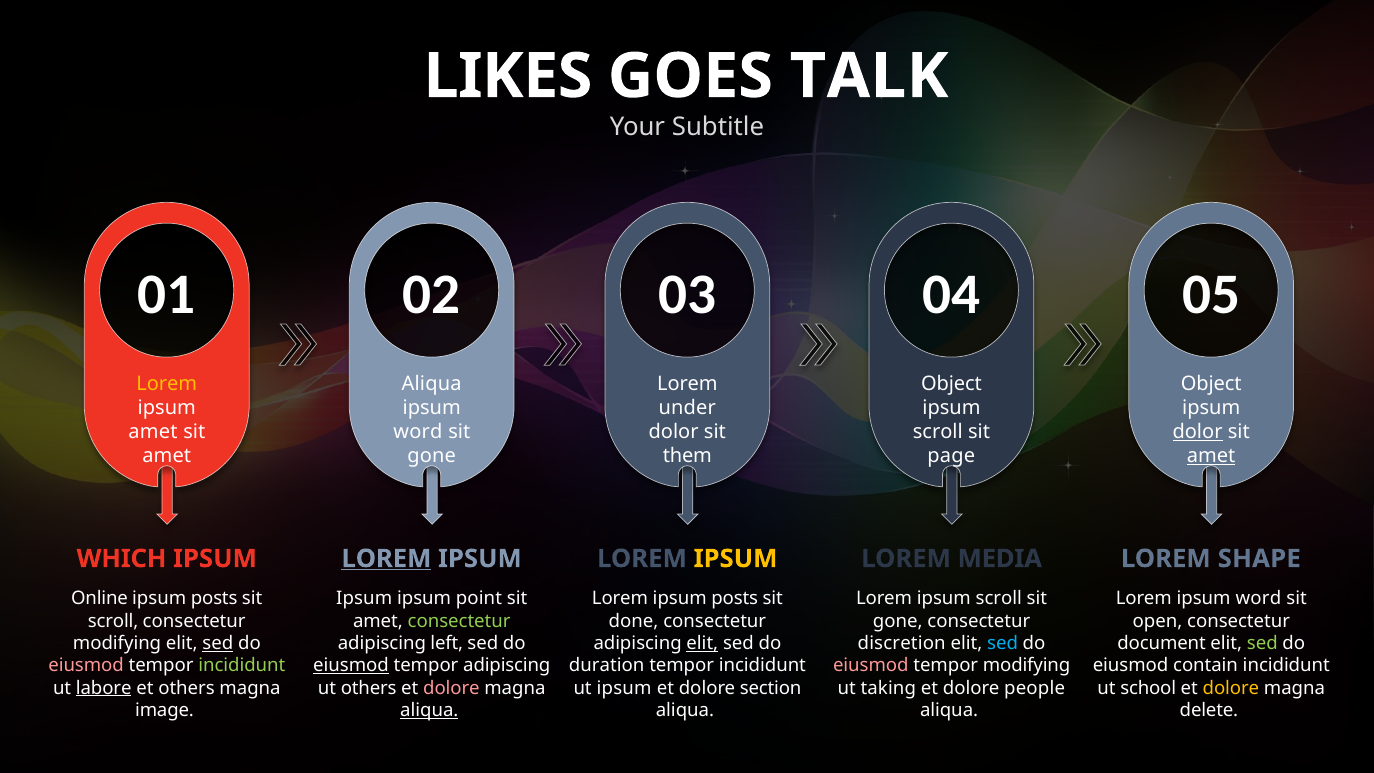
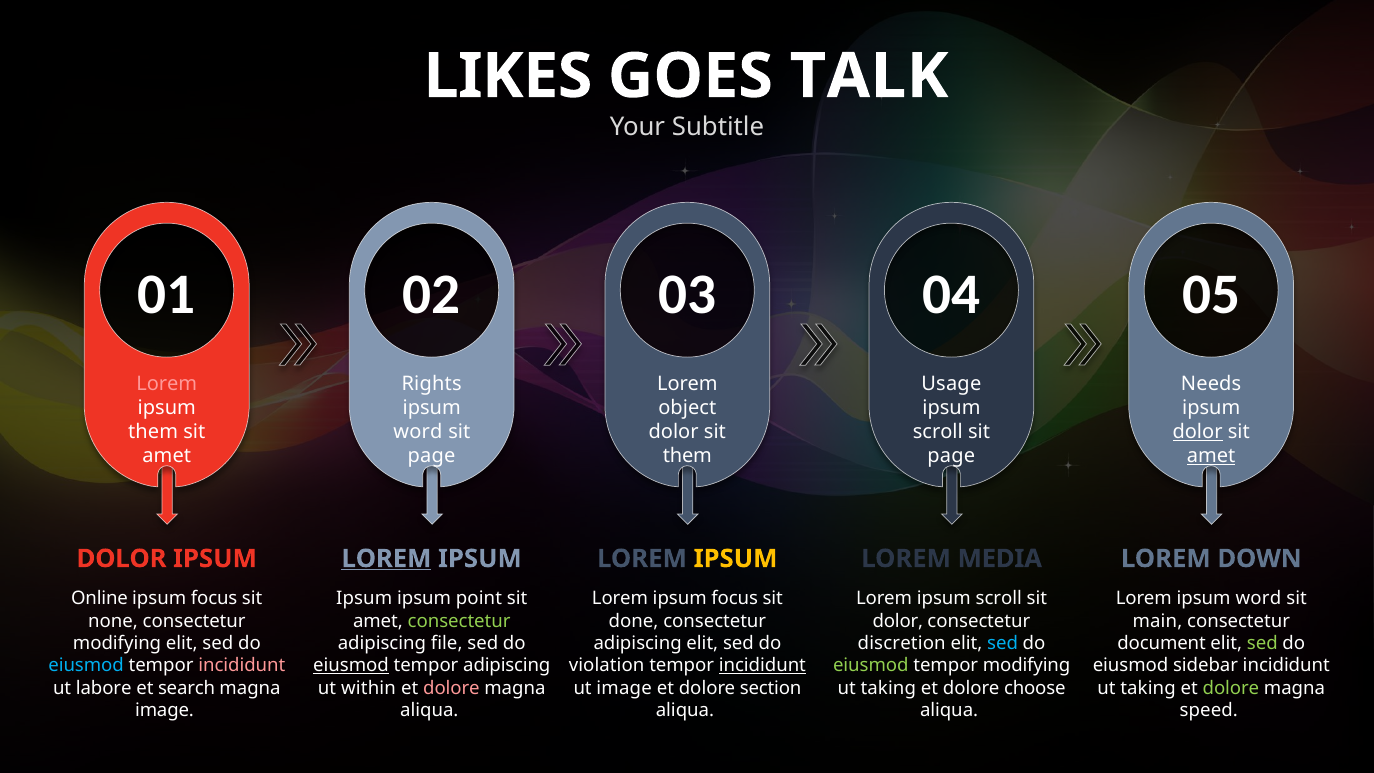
Lorem at (167, 384) colour: yellow -> pink
Aliqua at (432, 384): Aliqua -> Rights
Object at (952, 384): Object -> Usage
Object at (1211, 384): Object -> Needs
under: under -> object
amet at (153, 432): amet -> them
gone at (432, 456): gone -> page
WHICH at (122, 559): WHICH -> DOLOR
SHAPE: SHAPE -> DOWN
posts at (214, 598): posts -> focus
Lorem ipsum posts: posts -> focus
scroll at (113, 621): scroll -> none
gone at (898, 621): gone -> dolor
open: open -> main
sed at (218, 643) underline: present -> none
left: left -> file
elit at (702, 643) underline: present -> none
eiusmod at (86, 665) colour: pink -> light blue
incididunt at (242, 665) colour: light green -> pink
duration: duration -> violation
incididunt at (762, 665) underline: none -> present
eiusmod at (871, 665) colour: pink -> light green
contain: contain -> sidebar
labore underline: present -> none
et others: others -> search
ut others: others -> within
ut ipsum: ipsum -> image
people: people -> choose
school at (1148, 688): school -> taking
dolore at (1231, 688) colour: yellow -> light green
aliqua at (429, 710) underline: present -> none
delete: delete -> speed
